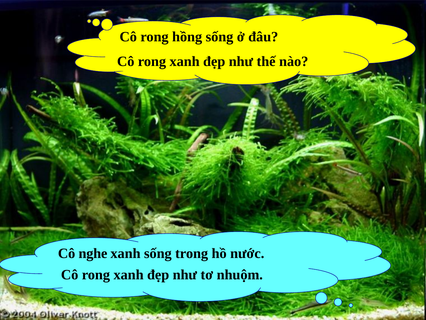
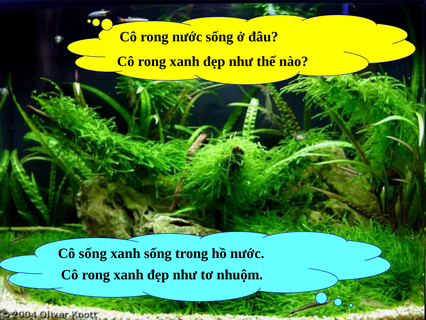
rong hồng: hồng -> nước
Cô nghe: nghe -> sống
